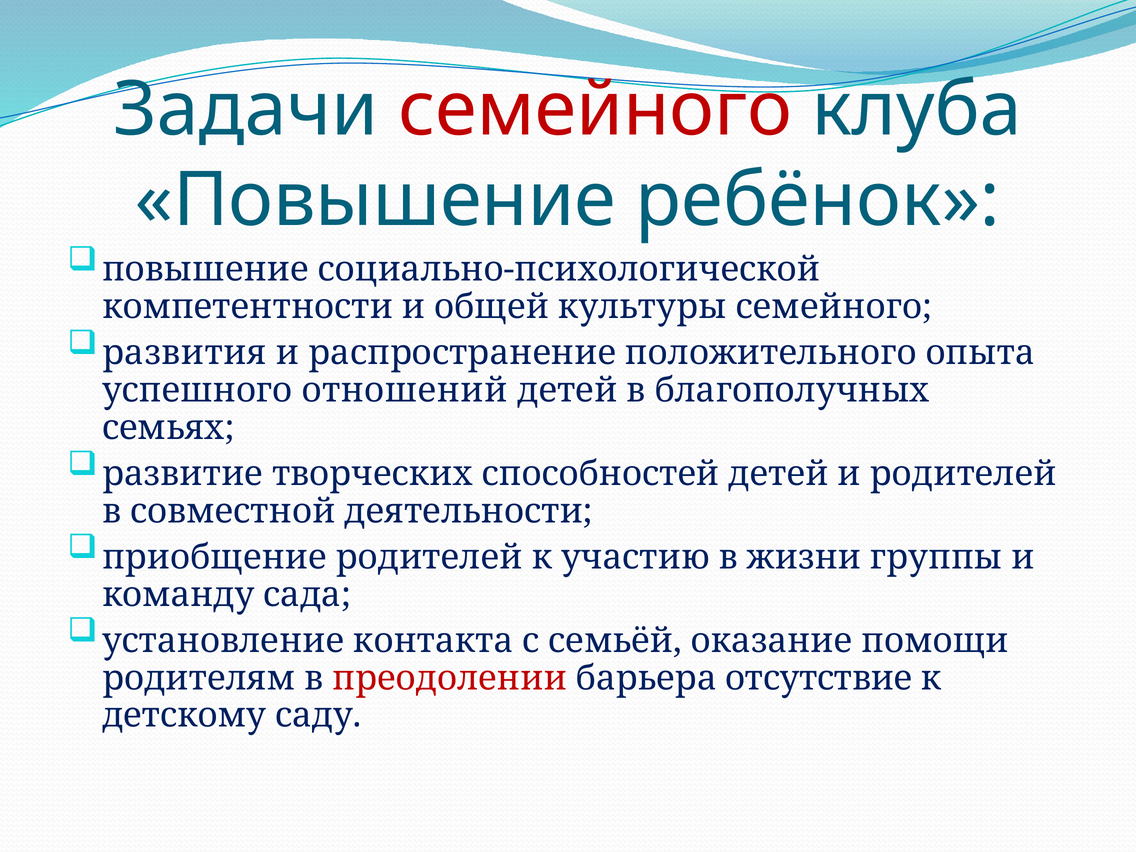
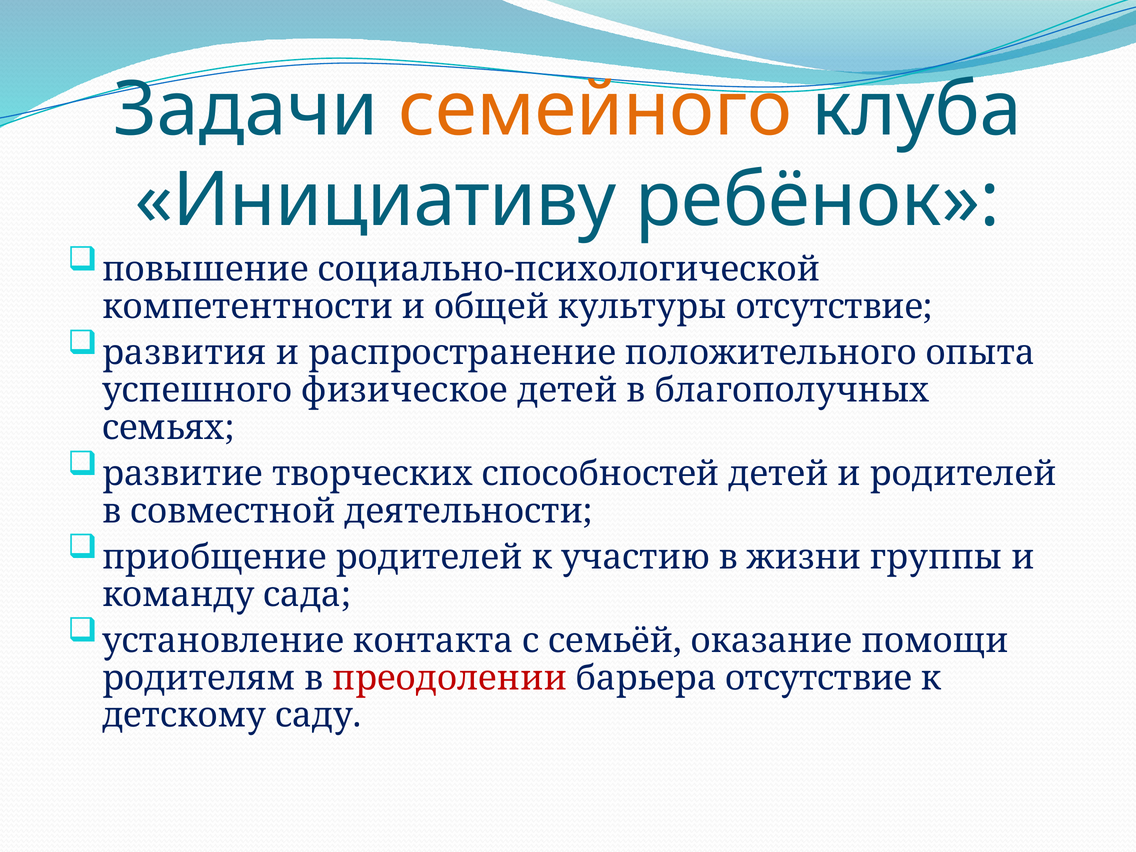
семейного at (595, 110) colour: red -> orange
Повышение at (376, 200): Повышение -> Инициативу
культуры семейного: семейного -> отсутствие
отношений: отношений -> физическое
